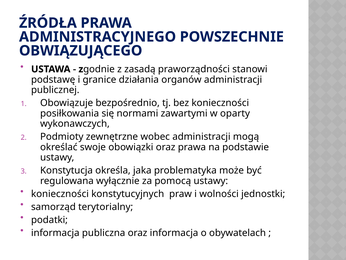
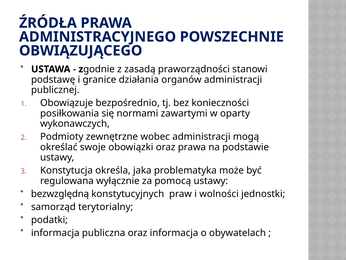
konieczności at (60, 194): konieczności -> bezwzględną
